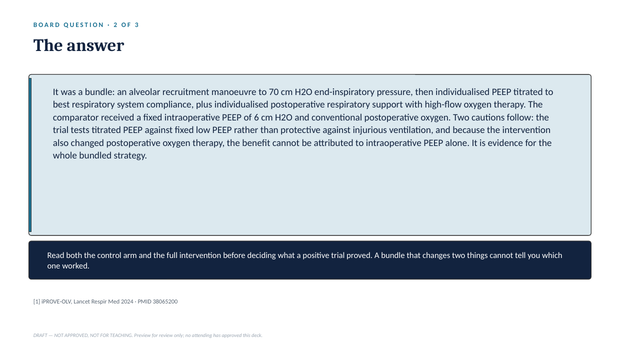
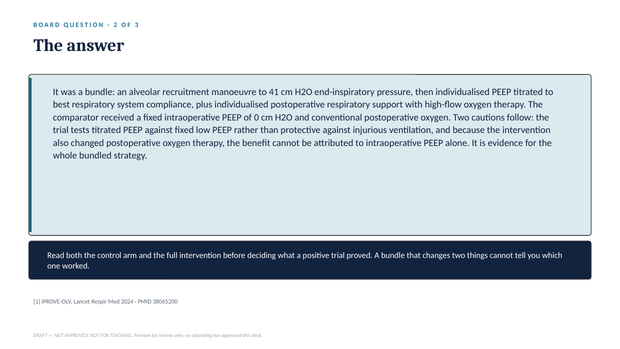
70: 70 -> 41
6: 6 -> 0
